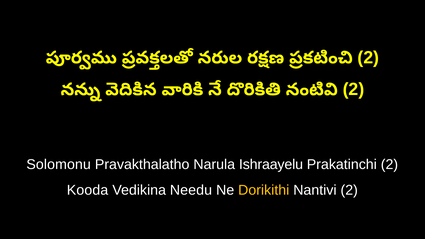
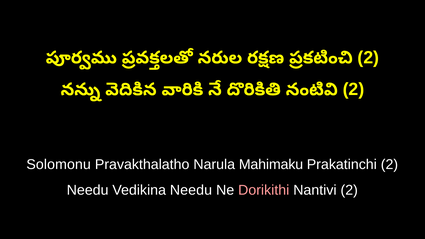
Ishraayelu: Ishraayelu -> Mahimaku
Kooda at (88, 190): Kooda -> Needu
Dorikithi colour: yellow -> pink
